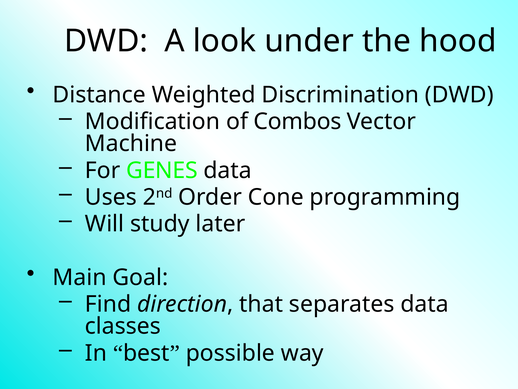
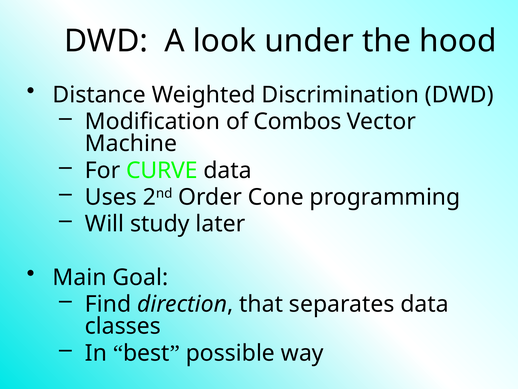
GENES: GENES -> CURVE
